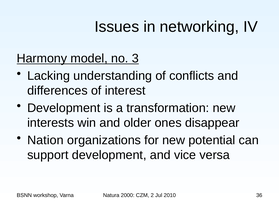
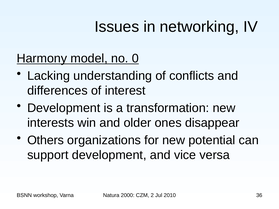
3: 3 -> 0
Nation: Nation -> Others
